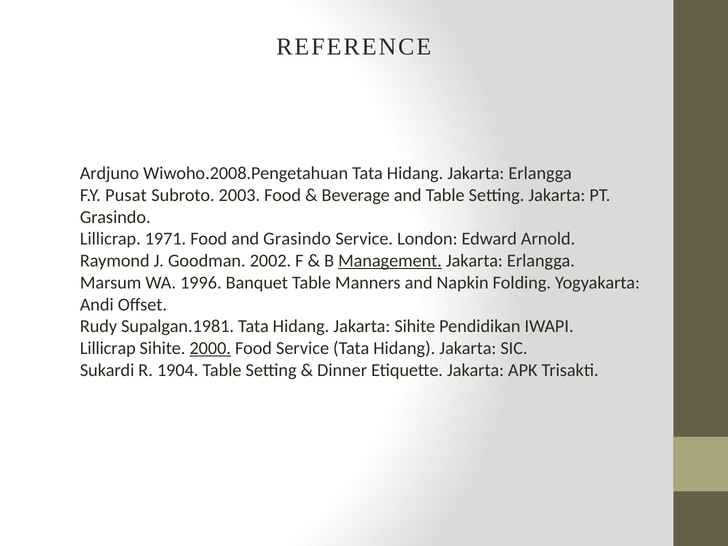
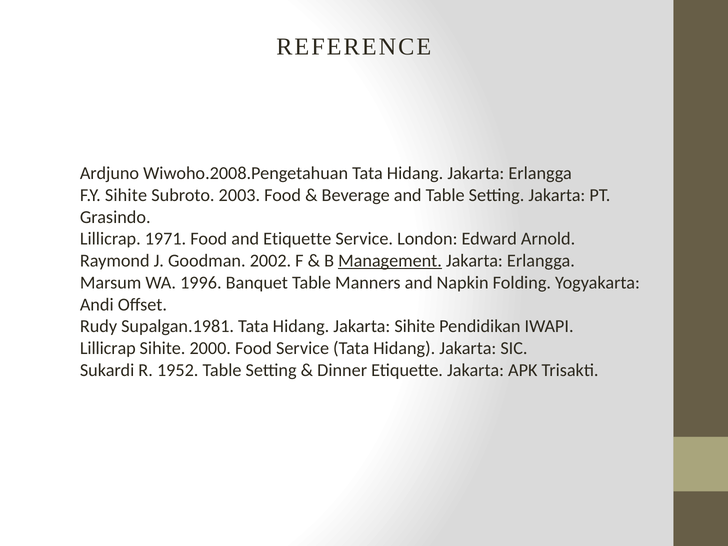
F.Y Pusat: Pusat -> Sihite
and Grasindo: Grasindo -> Etiquette
2000 underline: present -> none
1904: 1904 -> 1952
